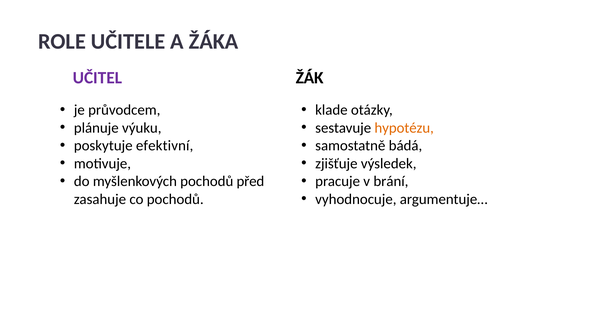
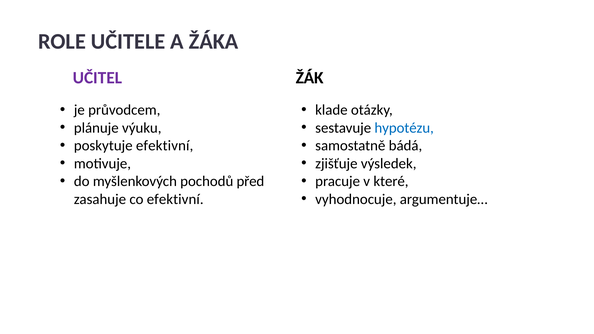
hypotézu colour: orange -> blue
brání: brání -> které
co pochodů: pochodů -> efektivní
